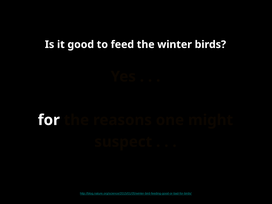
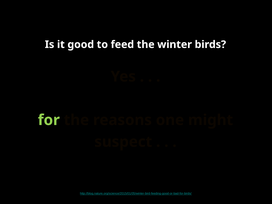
for colour: white -> light green
